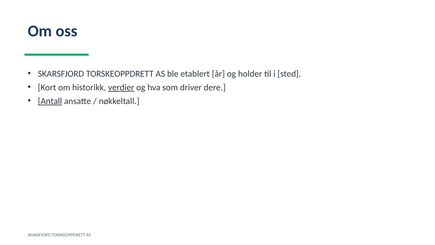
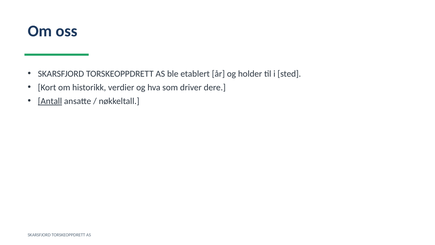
verdier underline: present -> none
